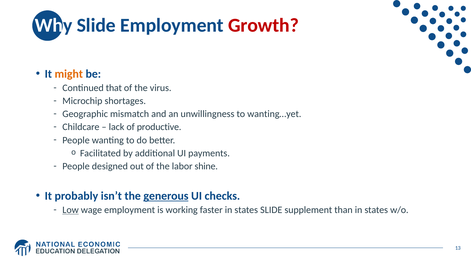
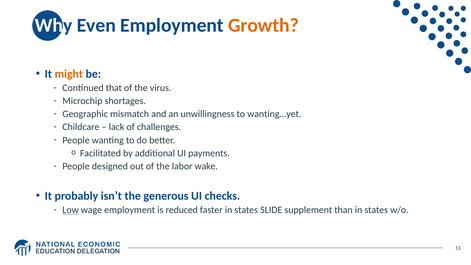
Why Slide: Slide -> Even
Growth colour: red -> orange
productive: productive -> challenges
shine: shine -> wake
generous underline: present -> none
working: working -> reduced
